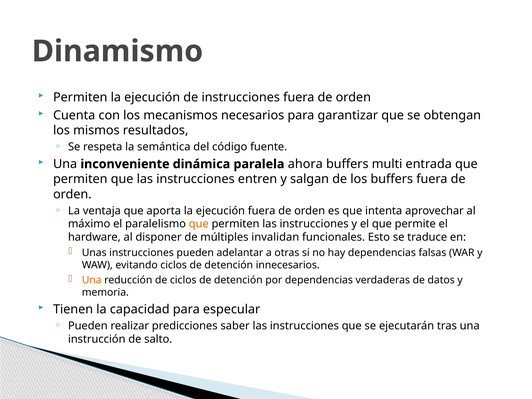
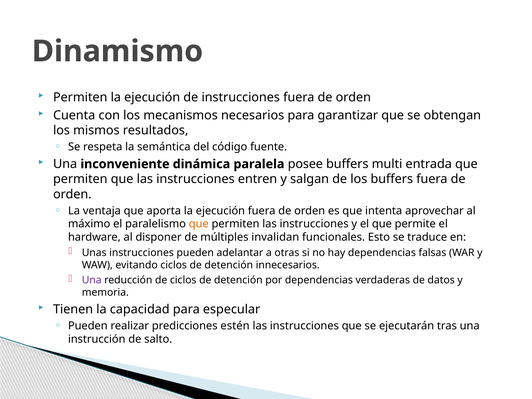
ahora: ahora -> posee
Una at (92, 280) colour: orange -> purple
saber: saber -> estén
